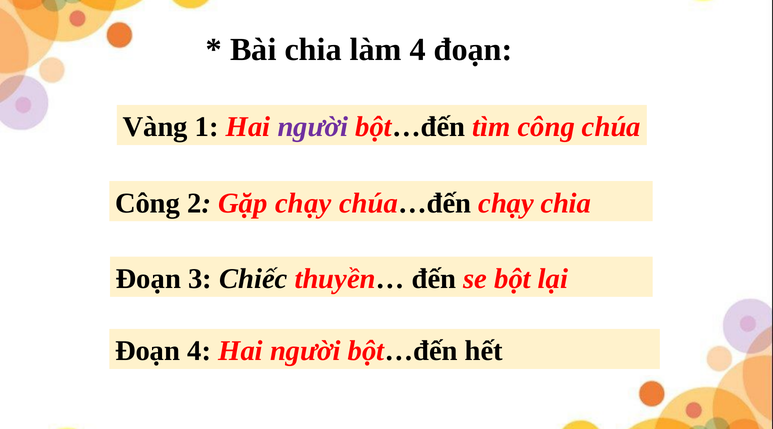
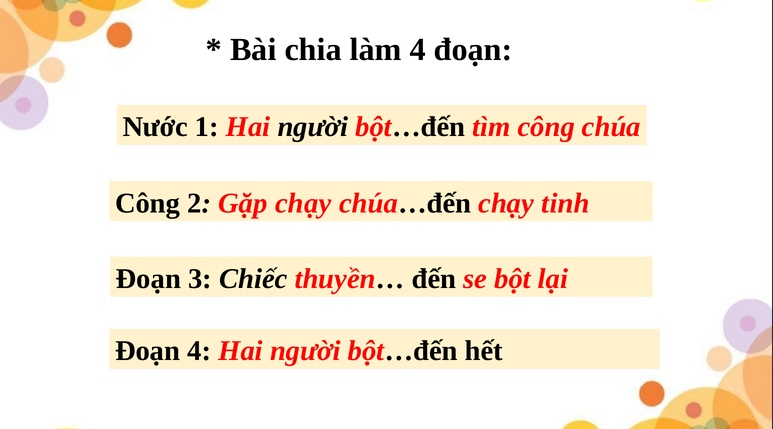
Vàng: Vàng -> Nước
người at (313, 127) colour: purple -> black
chạy chia: chia -> tinh
